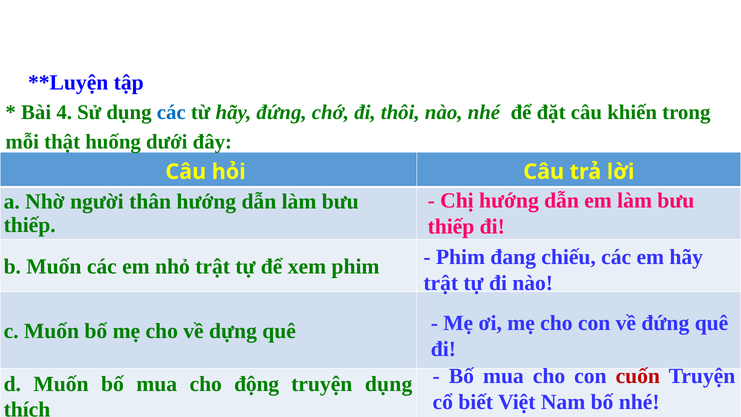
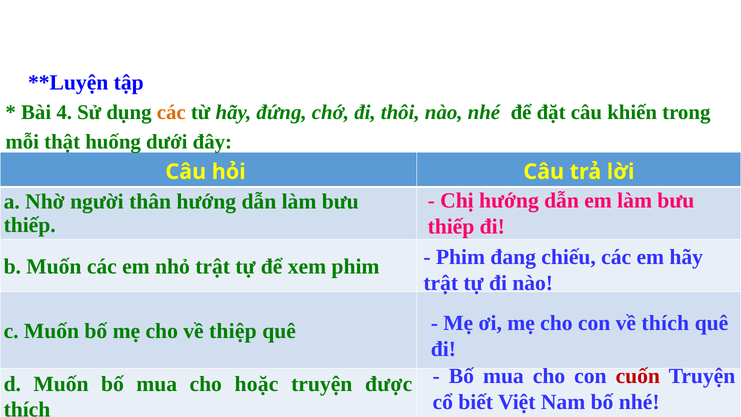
các at (171, 112) colour: blue -> orange
về đứng: đứng -> thích
dựng: dựng -> thiệp
động: động -> hoặc
truyện dụng: dụng -> được
